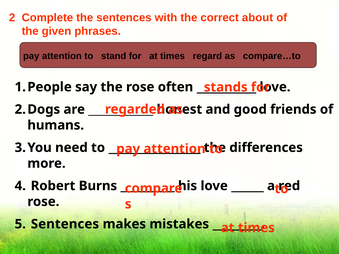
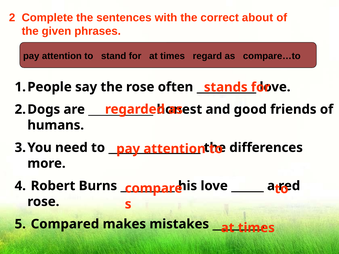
Sentences at (65, 224): Sentences -> Compared
